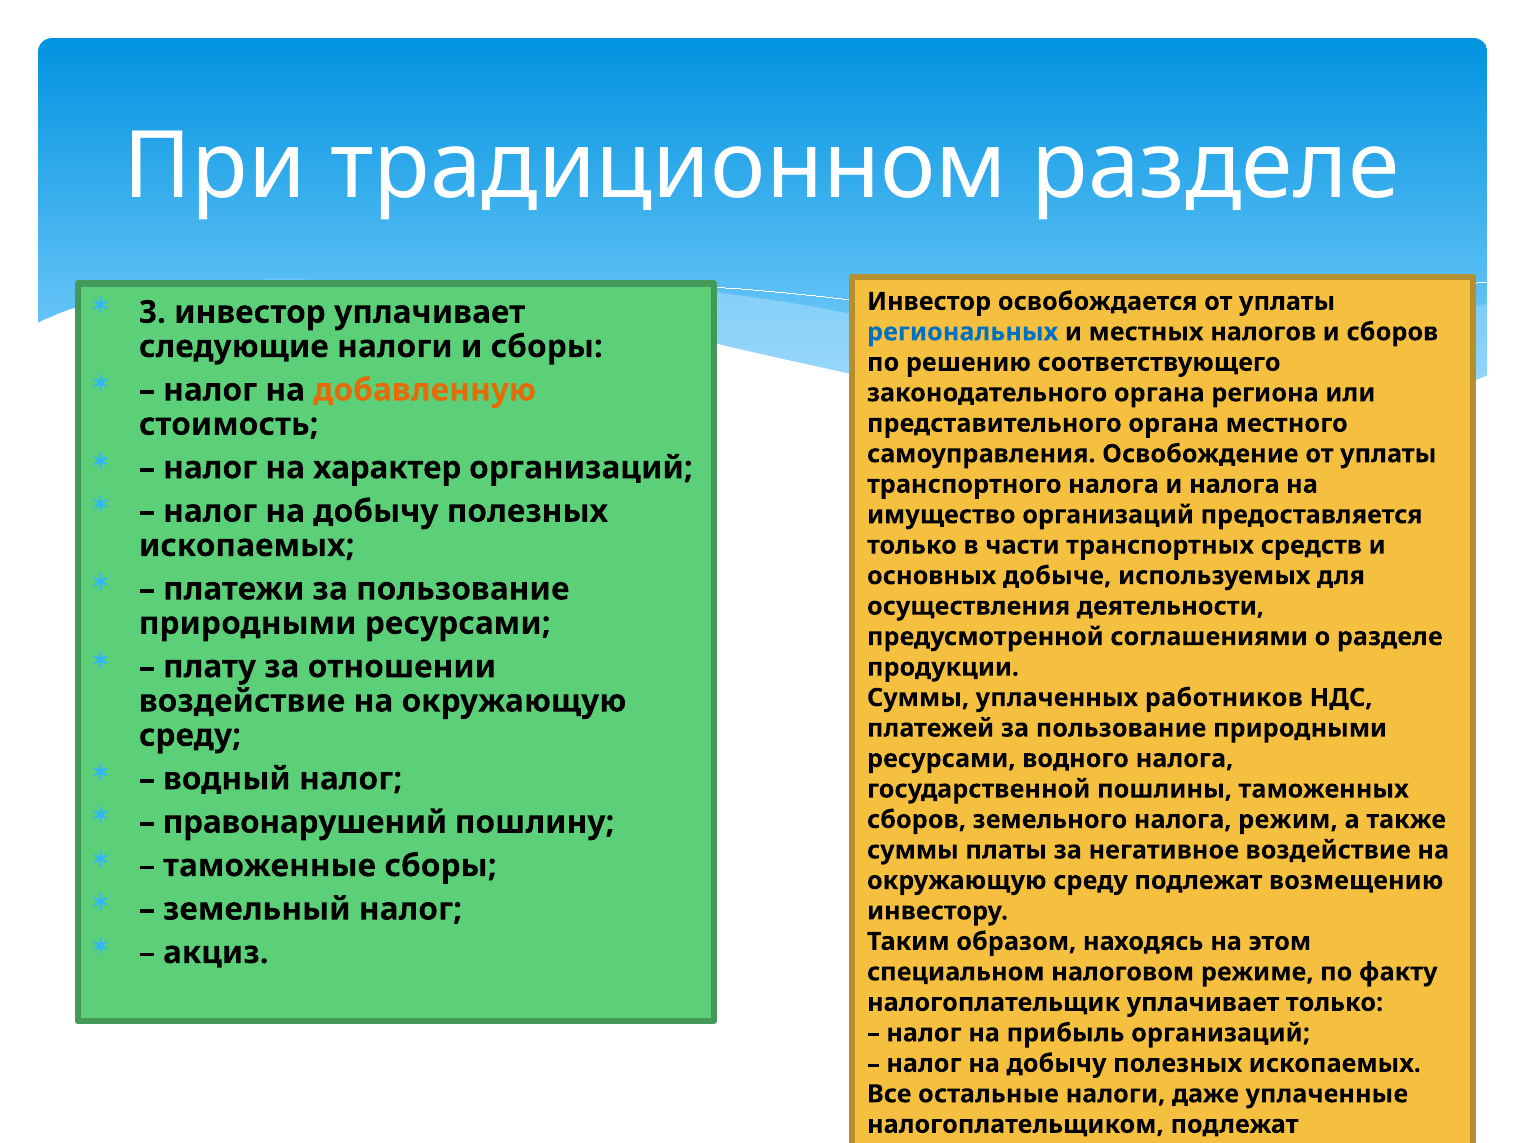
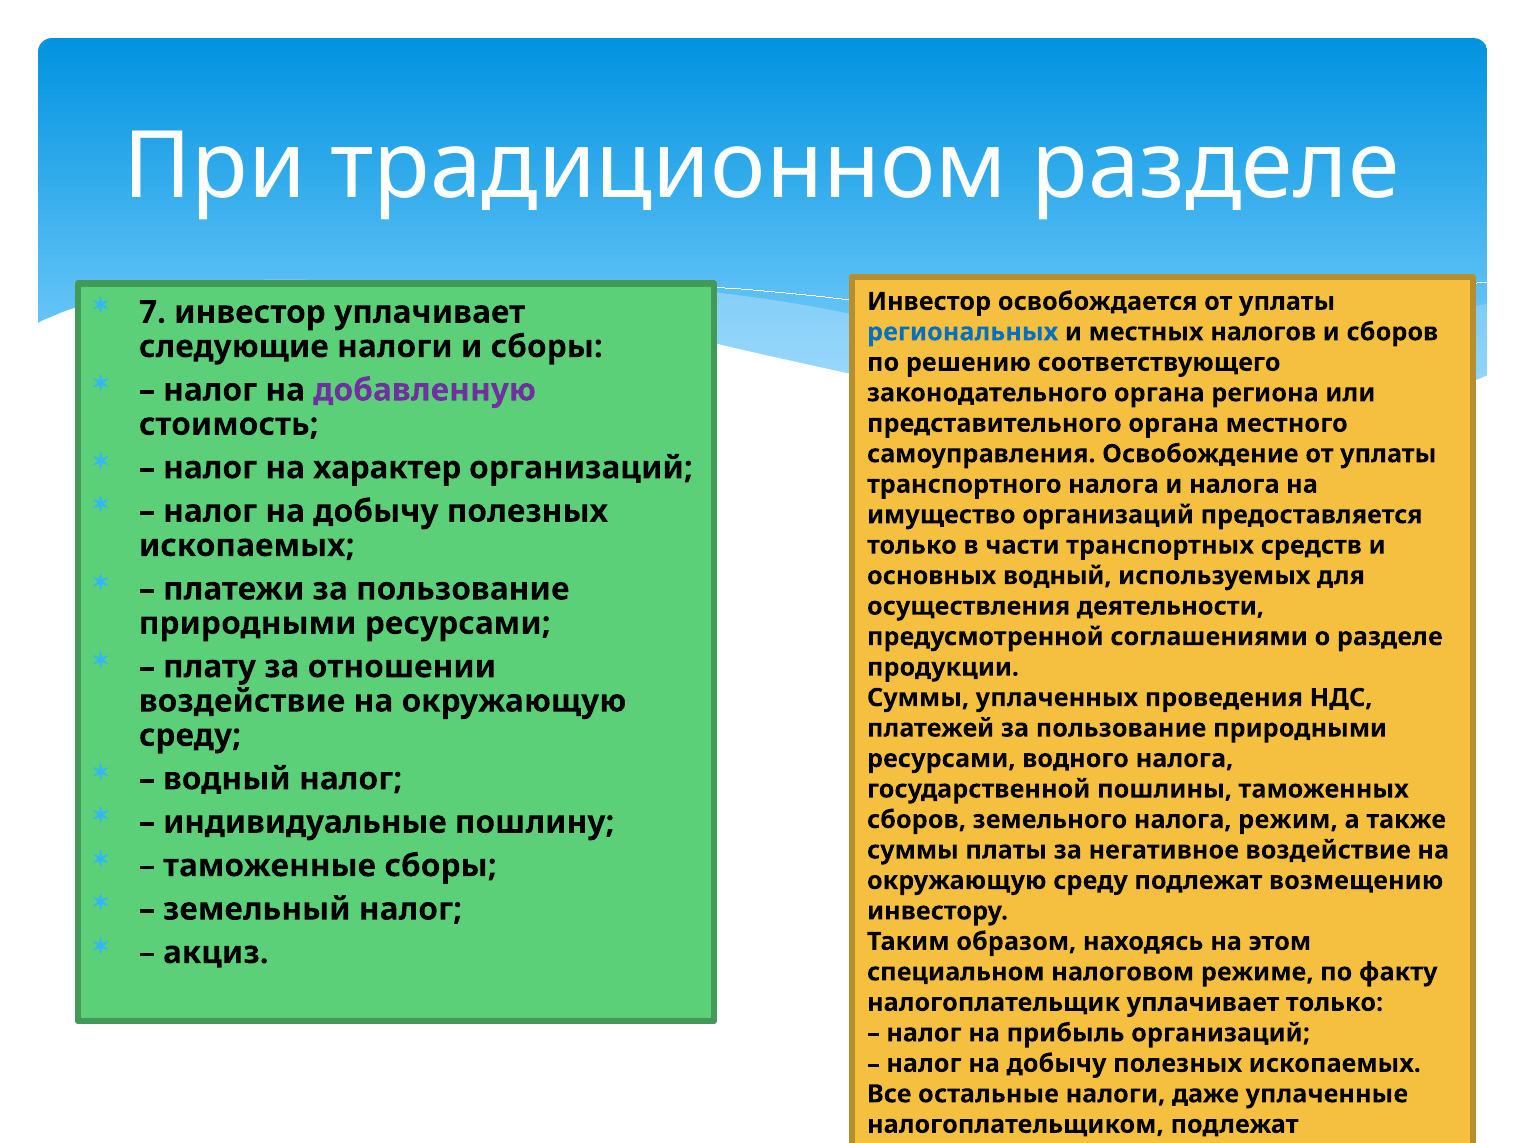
3: 3 -> 7
добавленную colour: orange -> purple
основных добыче: добыче -> водный
работников: работников -> проведения
правонарушений: правонарушений -> индивидуальные
